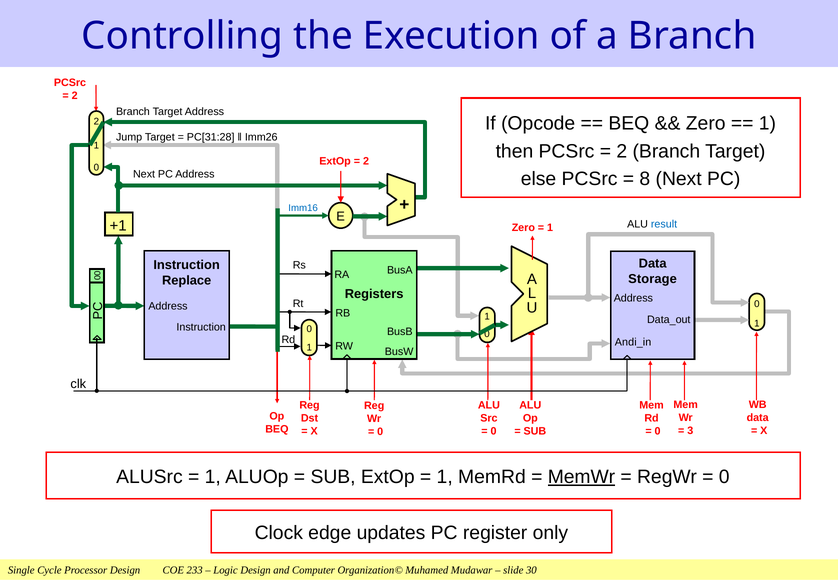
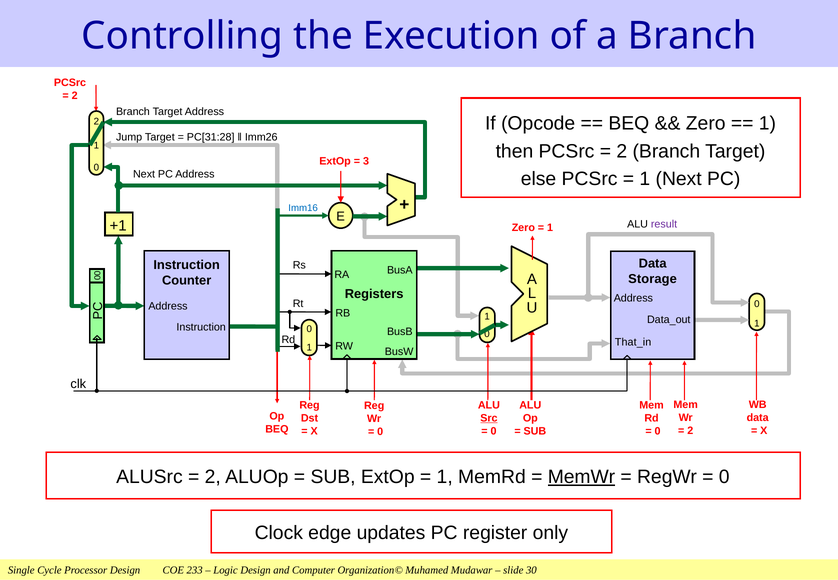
2 at (366, 161): 2 -> 3
8 at (645, 179): 8 -> 1
result colour: blue -> purple
Replace: Replace -> Counter
Andi_in: Andi_in -> That_in
Src underline: none -> present
3 at (690, 431): 3 -> 2
1 at (213, 477): 1 -> 2
